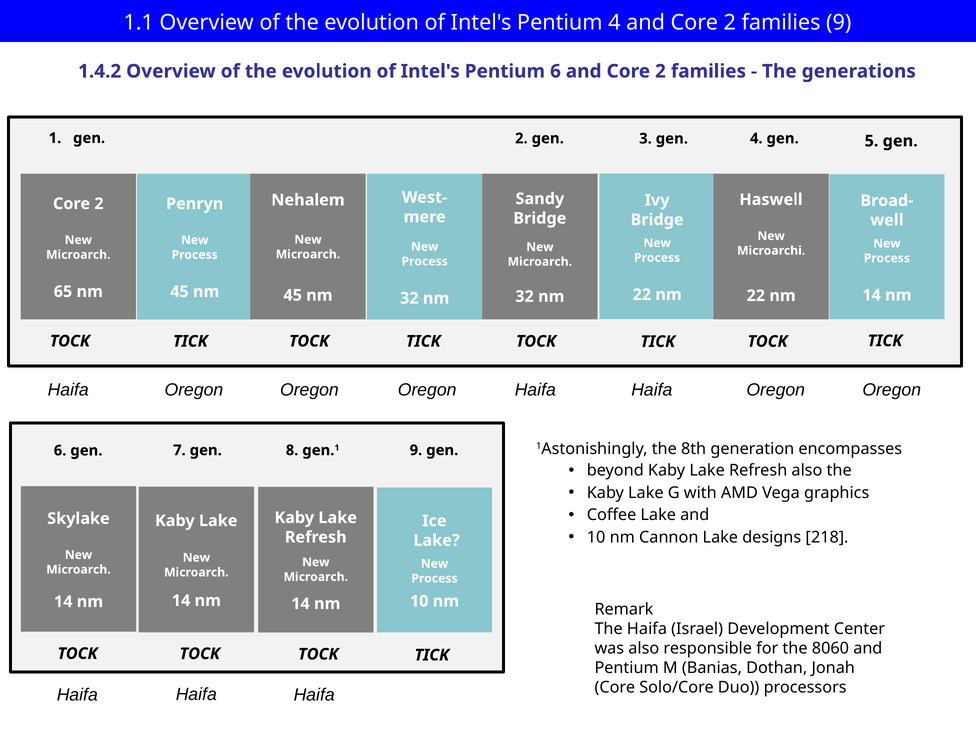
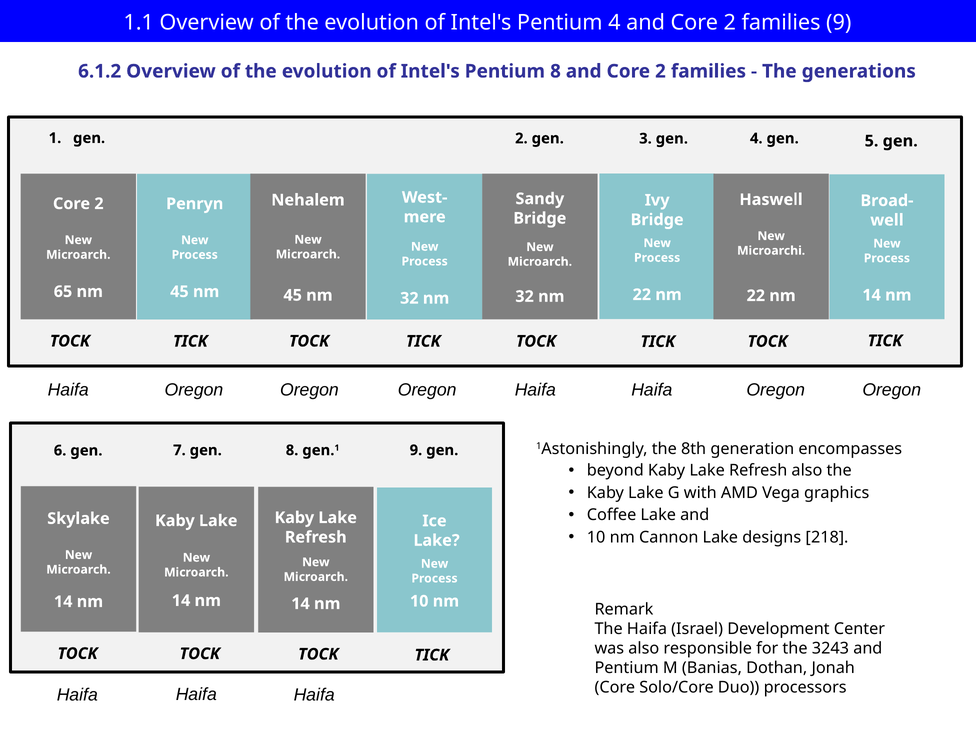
1.4.2: 1.4.2 -> 6.1.2
Pentium 6: 6 -> 8
8060: 8060 -> 3243
